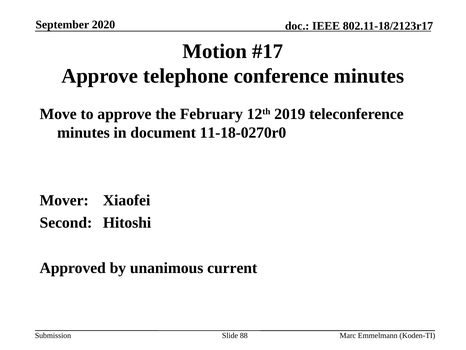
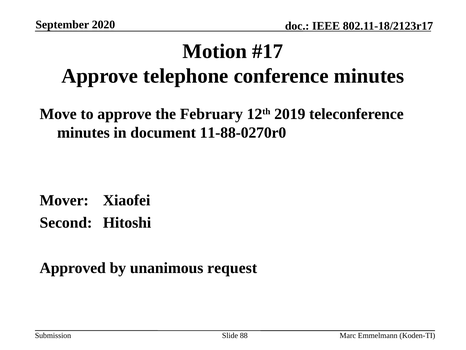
11-18-0270r0: 11-18-0270r0 -> 11-88-0270r0
current: current -> request
